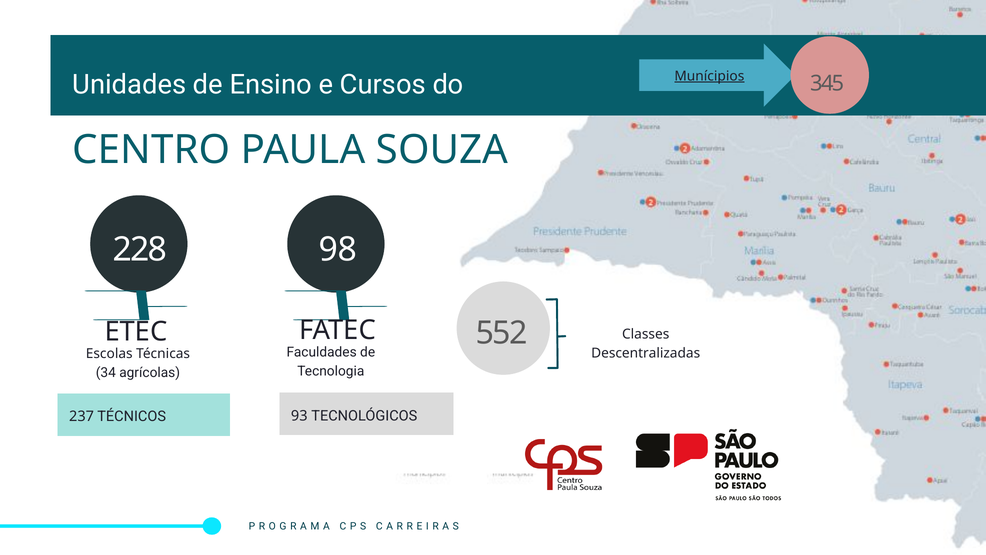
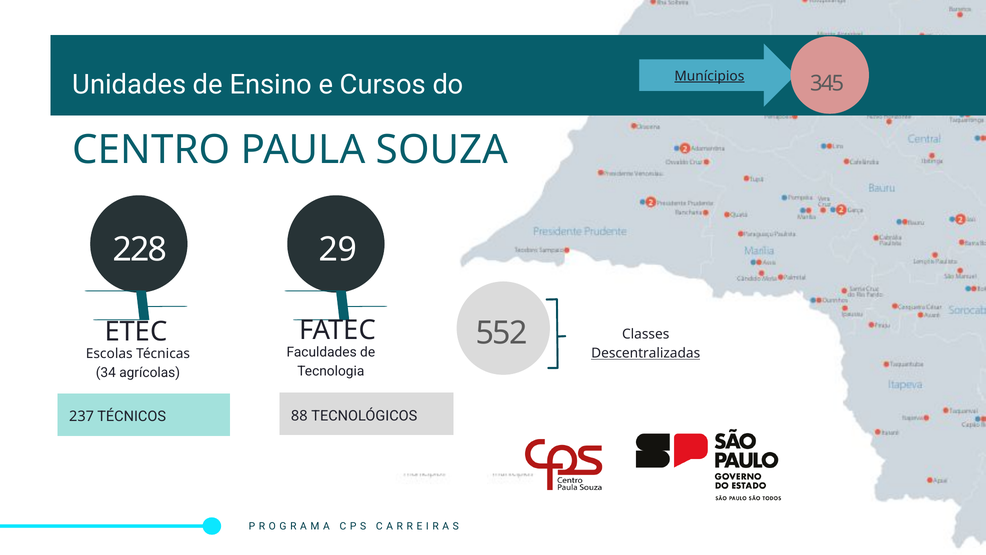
98: 98 -> 29
Descentralizadas underline: none -> present
93: 93 -> 88
